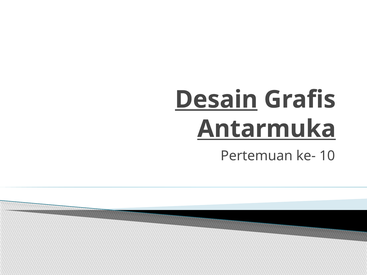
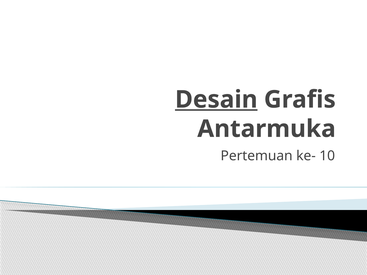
Antarmuka underline: present -> none
